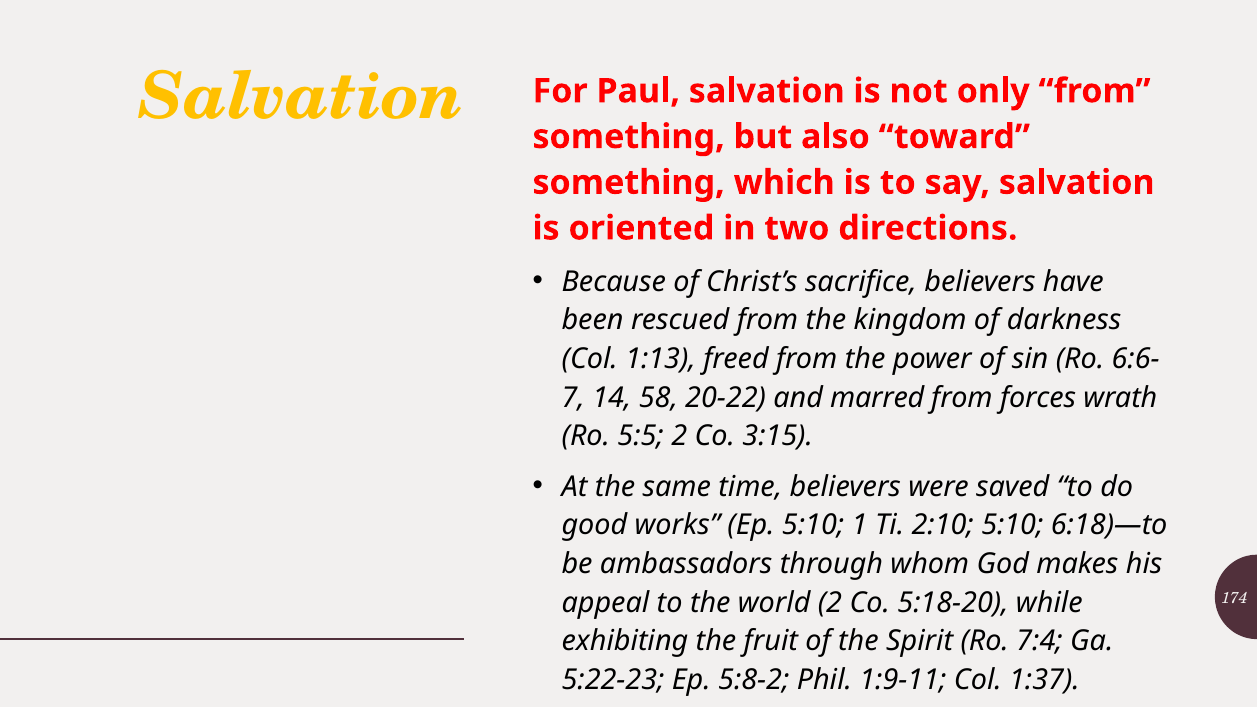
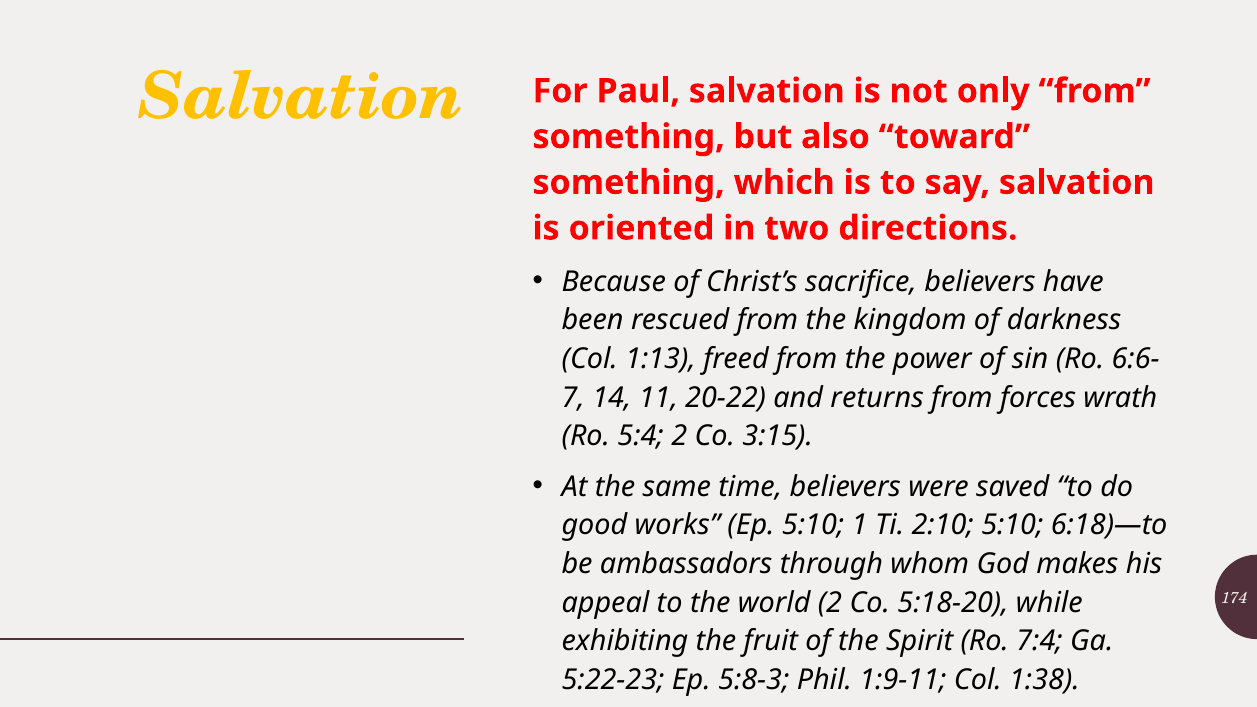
58: 58 -> 11
marred: marred -> returns
5:5: 5:5 -> 5:4
5:8-2: 5:8-2 -> 5:8-3
1:37: 1:37 -> 1:38
